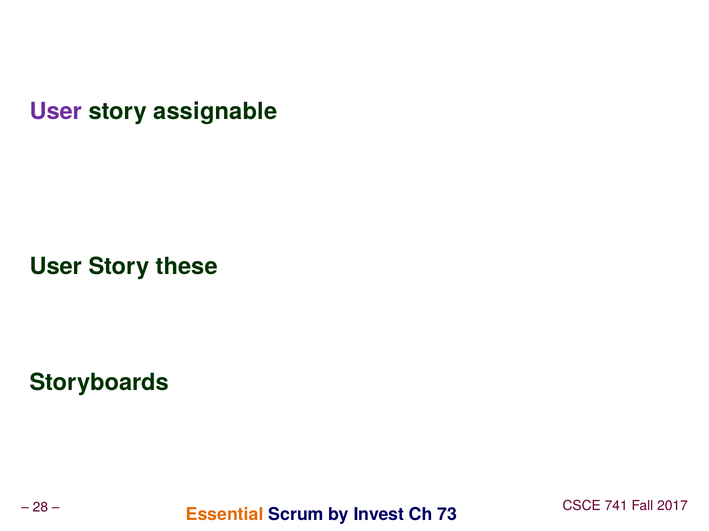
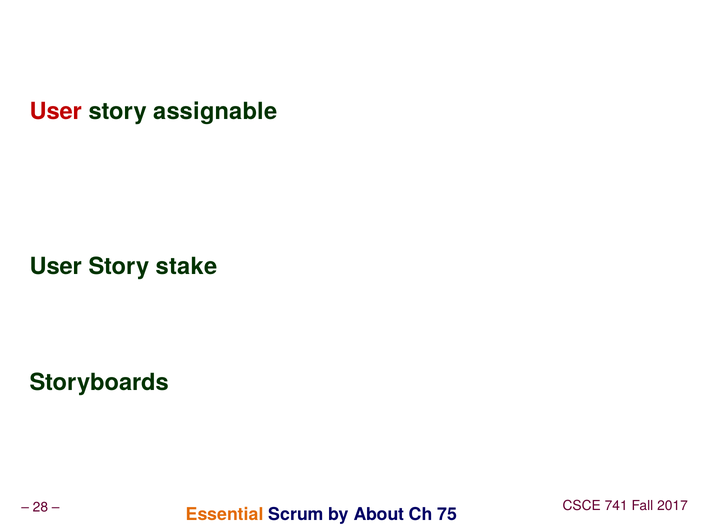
User at (56, 112) colour: purple -> red
these: these -> stake
Invest: Invest -> About
73: 73 -> 75
